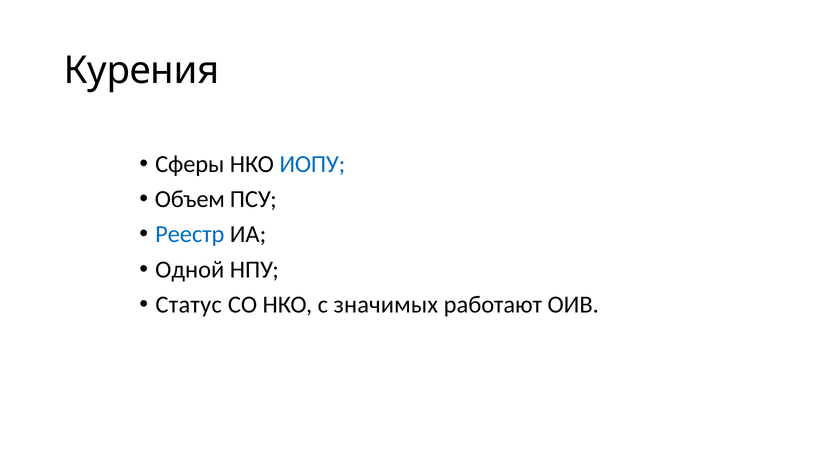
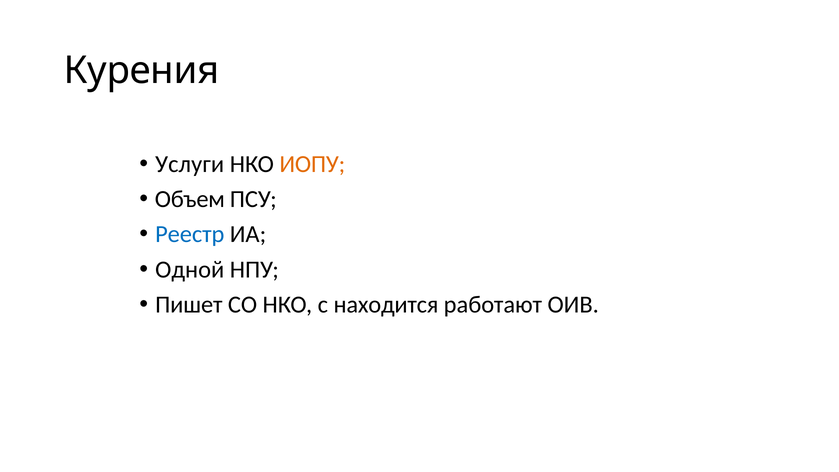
Сферы: Сферы -> Услуги
ИОПУ colour: blue -> orange
Статус: Статус -> Пишет
значимых: значимых -> находится
